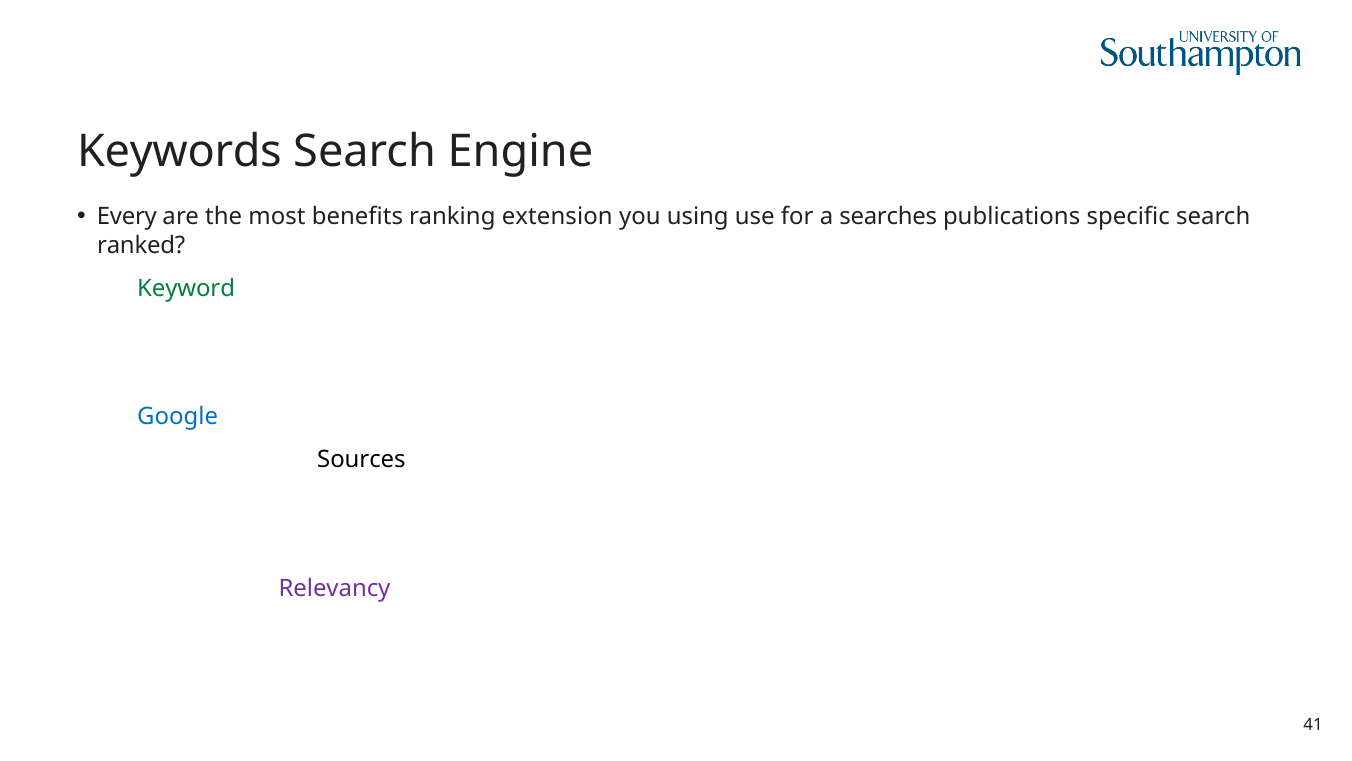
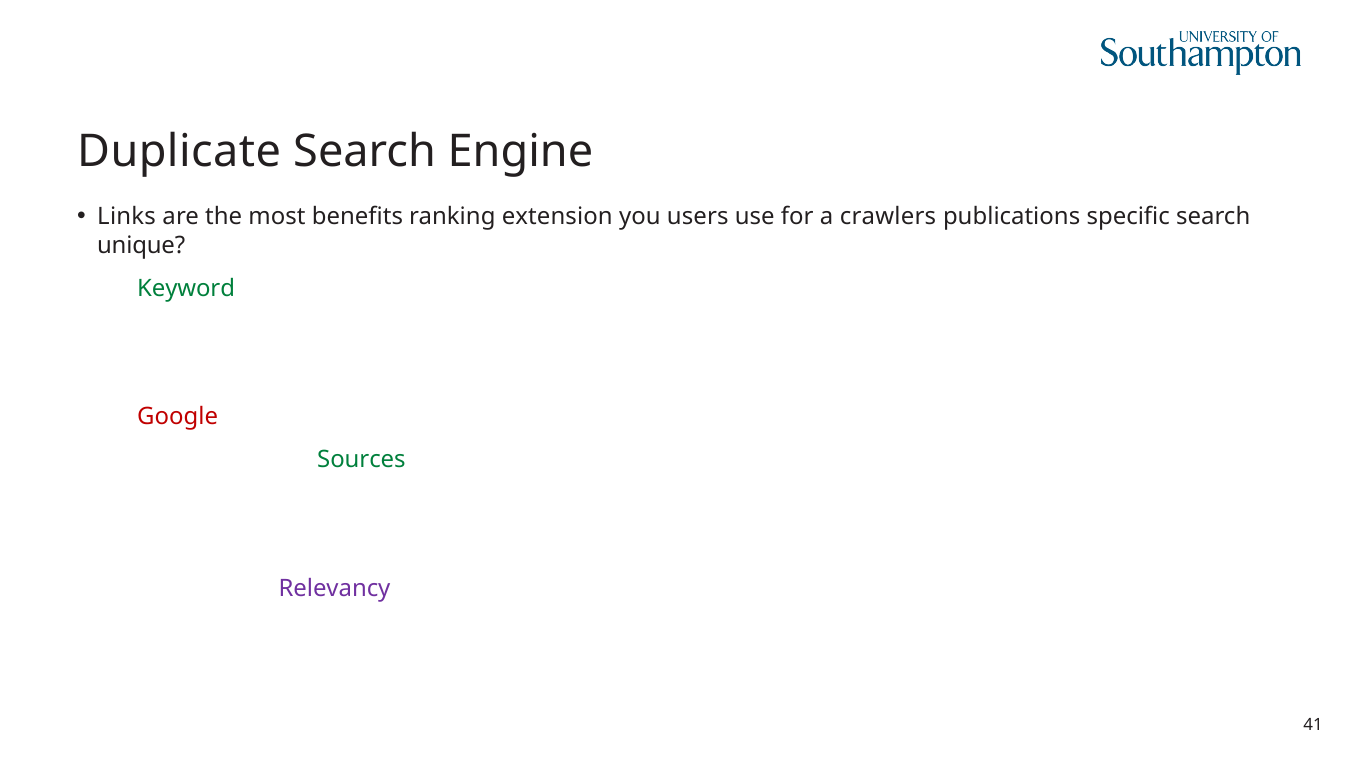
Keywords: Keywords -> Duplicate
Every: Every -> Links
using: using -> users
searches: searches -> crawlers
ranked: ranked -> unique
Google colour: blue -> red
Sources colour: black -> green
